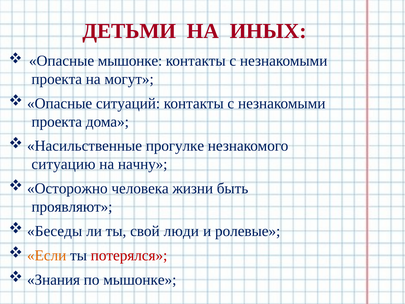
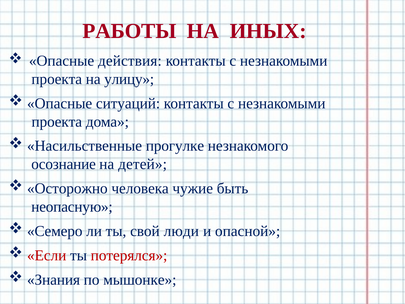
ДЕТЬМИ: ДЕТЬМИ -> РАБОТЫ
Опасные мышонке: мышонке -> действия
могут: могут -> улицу
ситуацию: ситуацию -> осознание
начну: начну -> детей
жизни: жизни -> чужие
проявляют: проявляют -> неопасную
Беседы: Беседы -> Семеро
ролевые: ролевые -> опасной
Если colour: orange -> red
